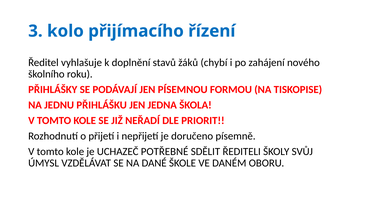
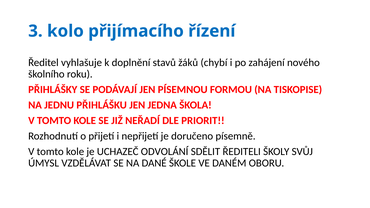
POTŘEBNÉ: POTŘEBNÉ -> ODVOLÁNÍ
